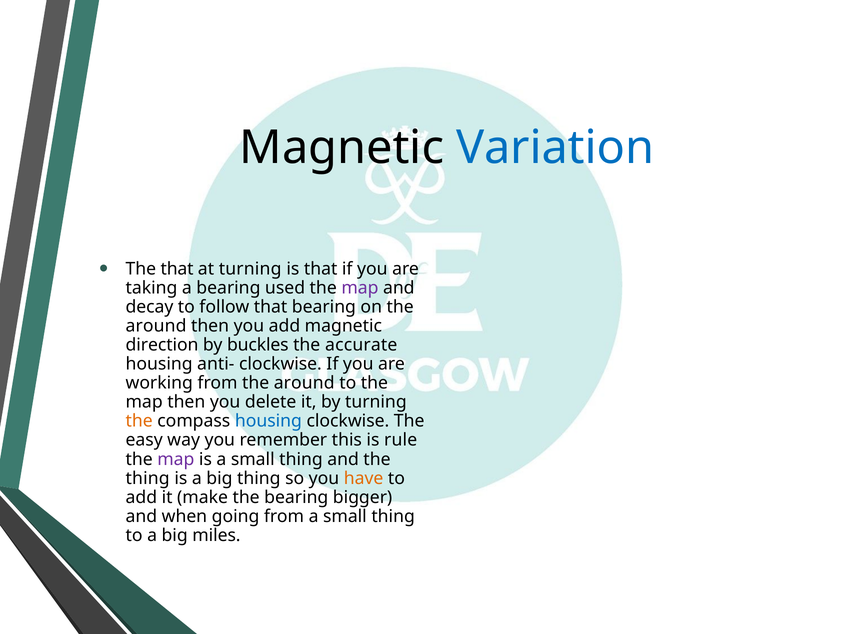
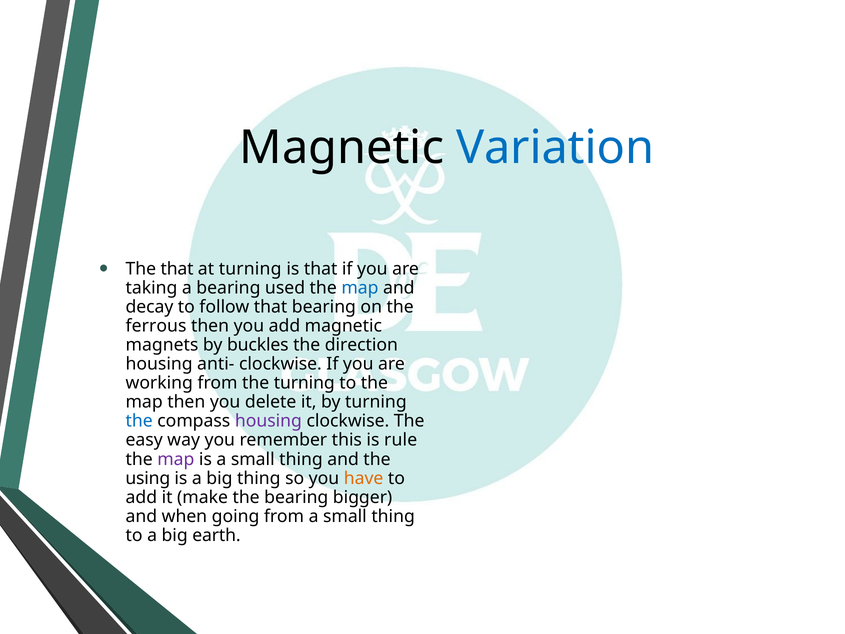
map at (360, 288) colour: purple -> blue
around at (156, 326): around -> ferrous
direction: direction -> magnets
accurate: accurate -> direction
from the around: around -> turning
the at (139, 421) colour: orange -> blue
housing at (268, 421) colour: blue -> purple
thing at (148, 478): thing -> using
miles: miles -> earth
